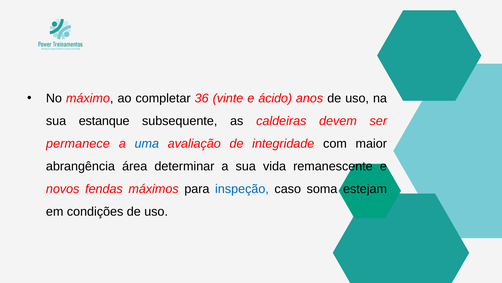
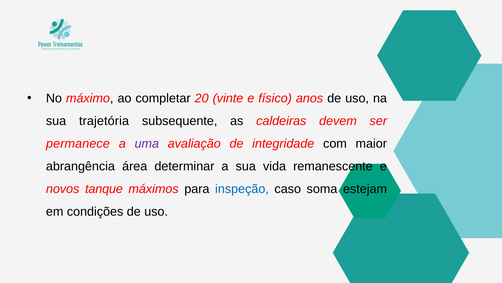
36: 36 -> 20
ácido: ácido -> físico
estanque: estanque -> trajetória
uma colour: blue -> purple
fendas: fendas -> tanque
